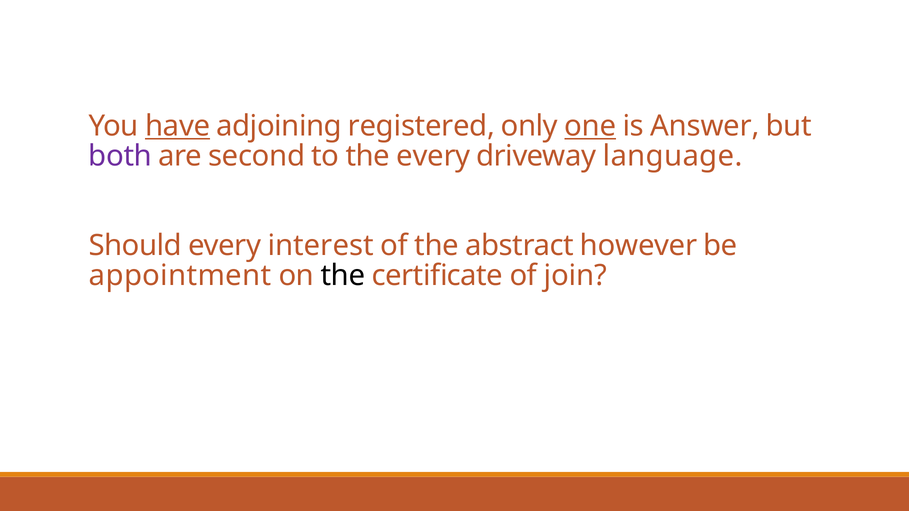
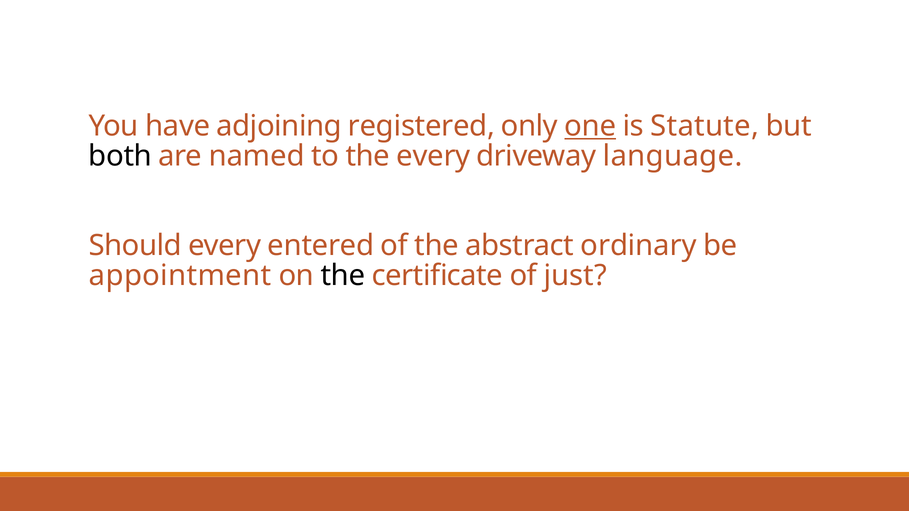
have underline: present -> none
Answer: Answer -> Statute
both colour: purple -> black
second: second -> named
interest: interest -> entered
however: however -> ordinary
join: join -> just
